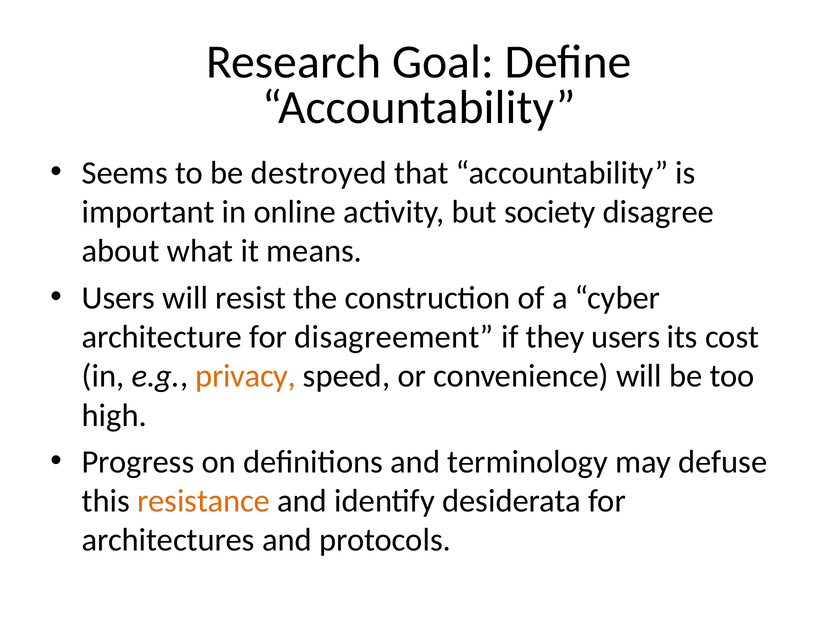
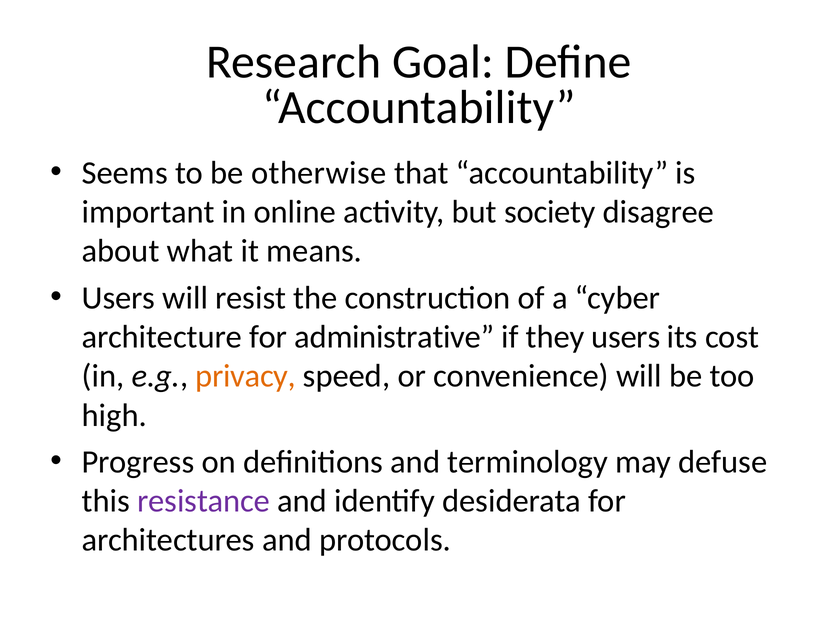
destroyed: destroyed -> otherwise
disagreement: disagreement -> administrative
resistance colour: orange -> purple
